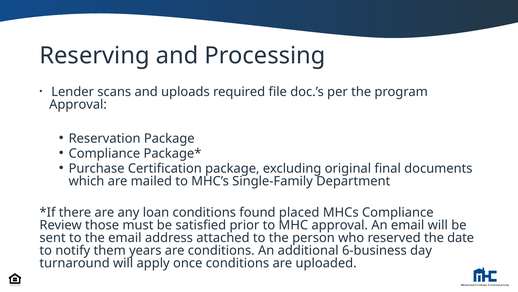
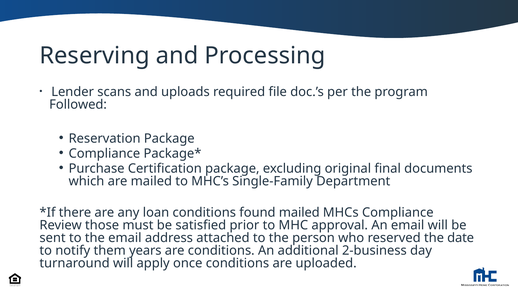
Approval at (78, 104): Approval -> Followed
found placed: placed -> mailed
6-business: 6-business -> 2-business
